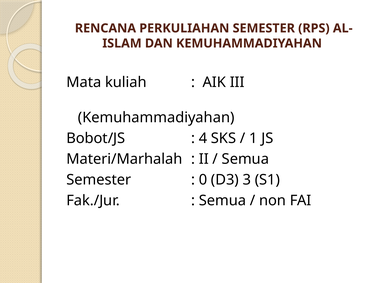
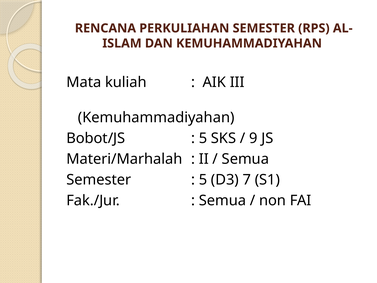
4 at (203, 138): 4 -> 5
1: 1 -> 9
0 at (203, 180): 0 -> 5
3: 3 -> 7
